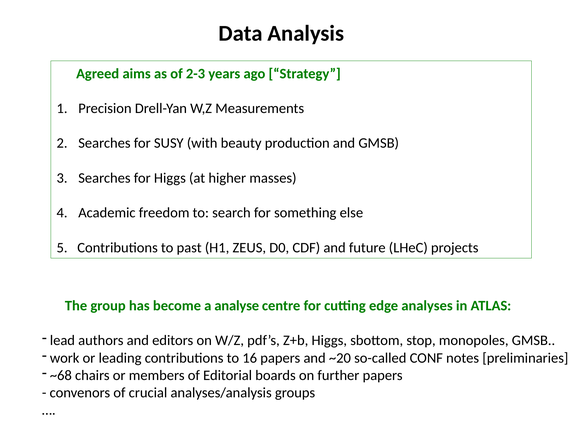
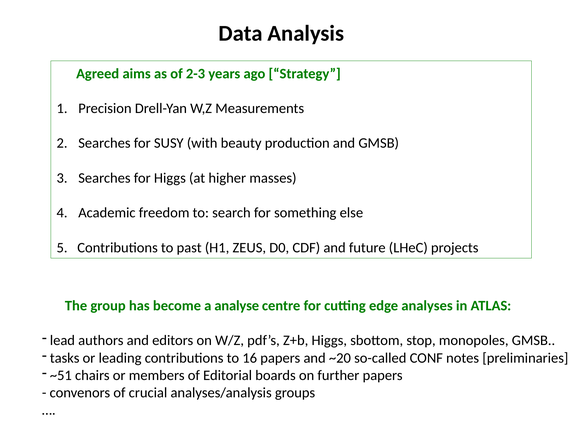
work: work -> tasks
~68: ~68 -> ~51
